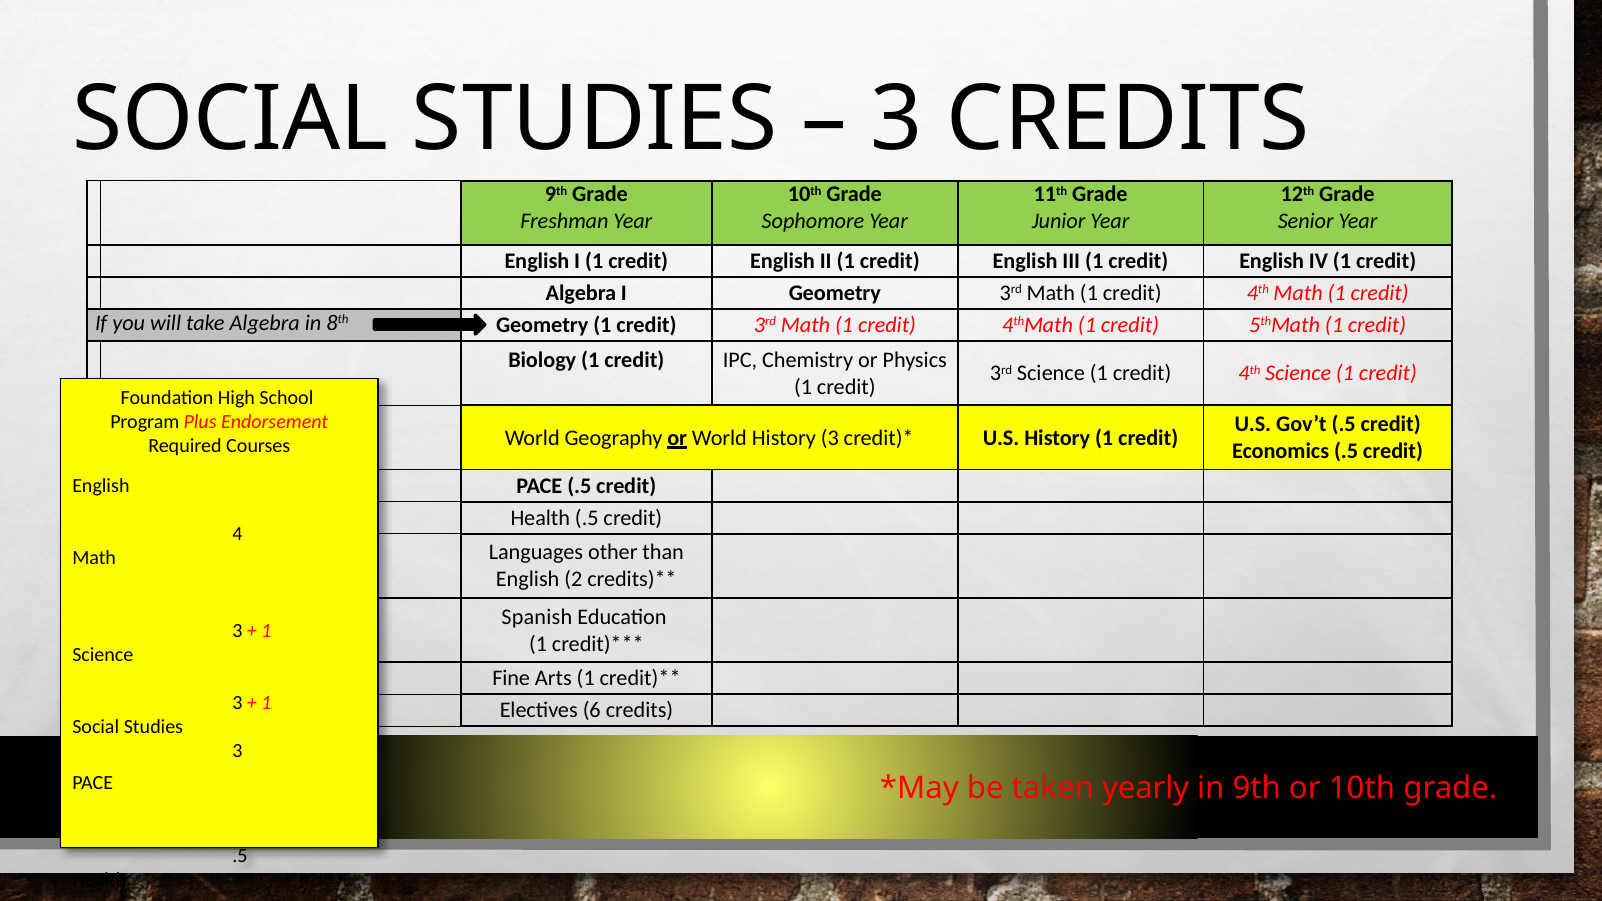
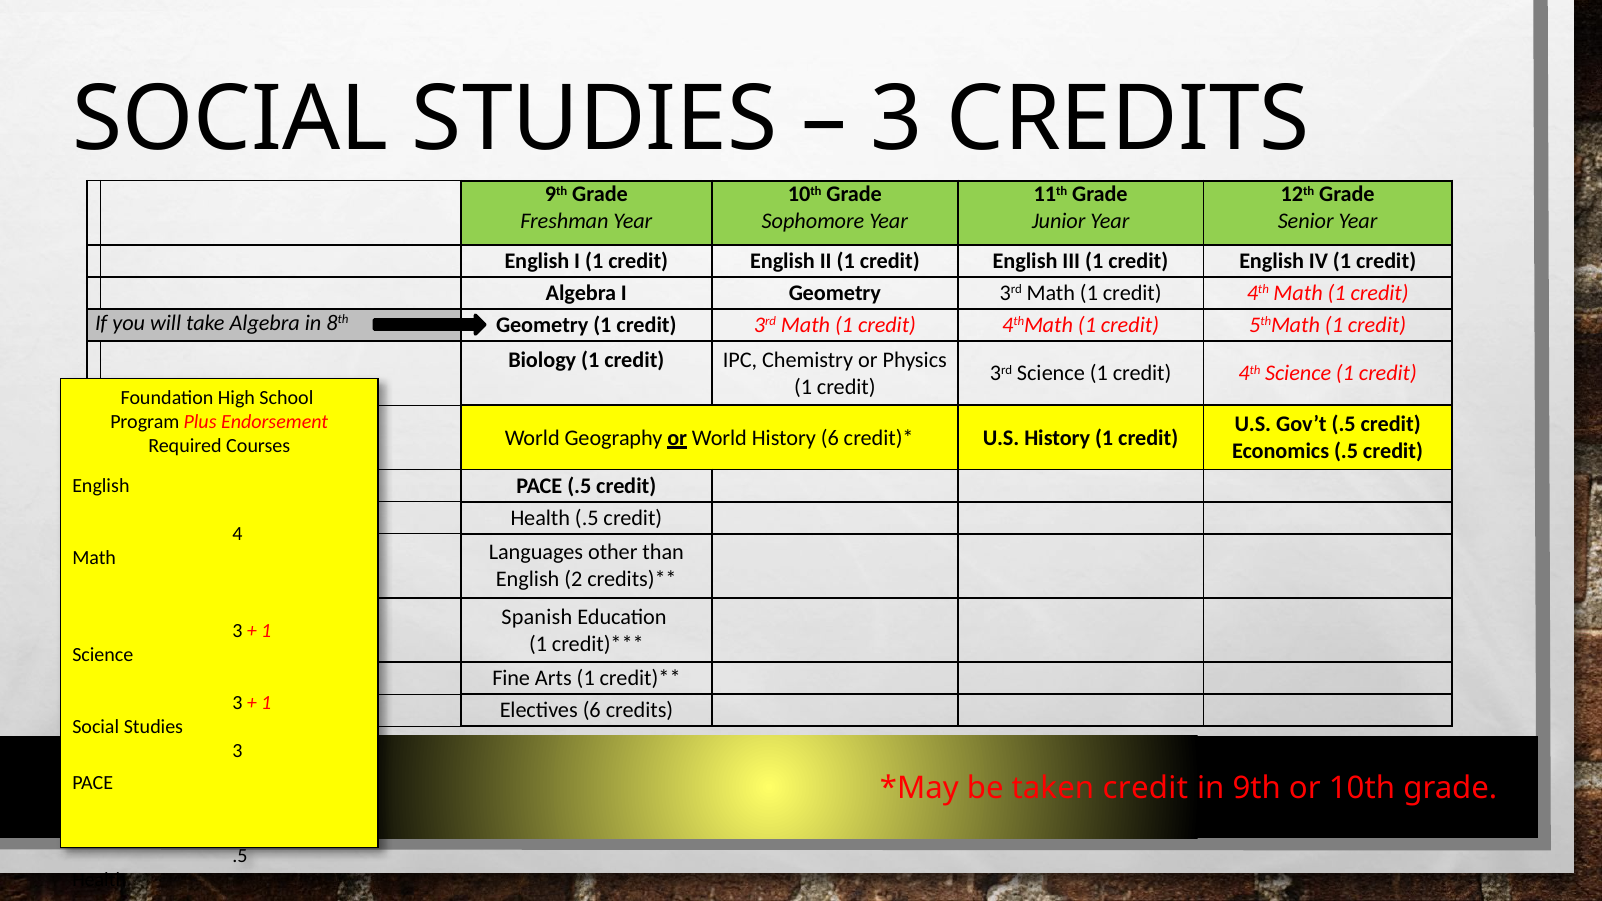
History 3: 3 -> 6
taken yearly: yearly -> credit
